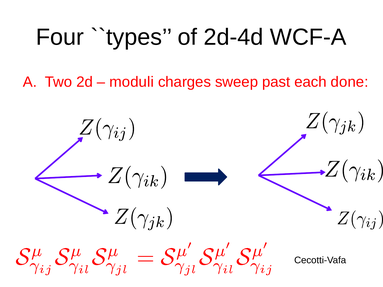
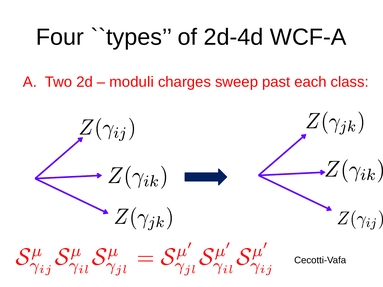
done: done -> class
